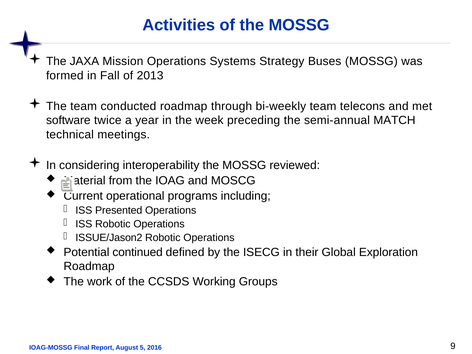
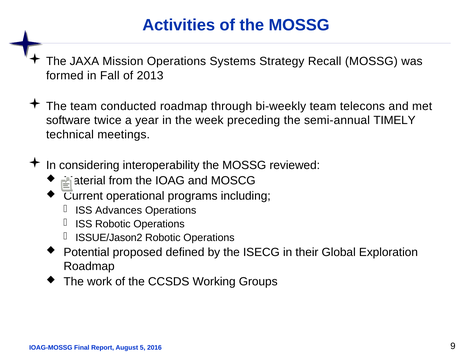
Buses: Buses -> Recall
MATCH: MATCH -> TIMELY
Presented: Presented -> Advances
continued: continued -> proposed
